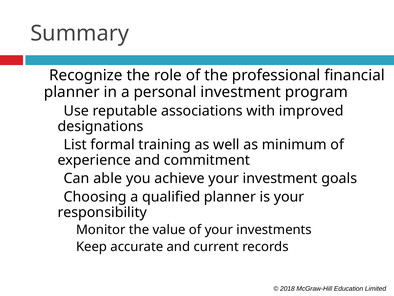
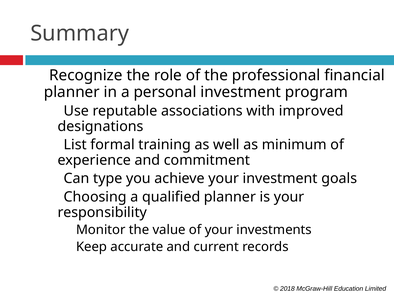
able: able -> type
